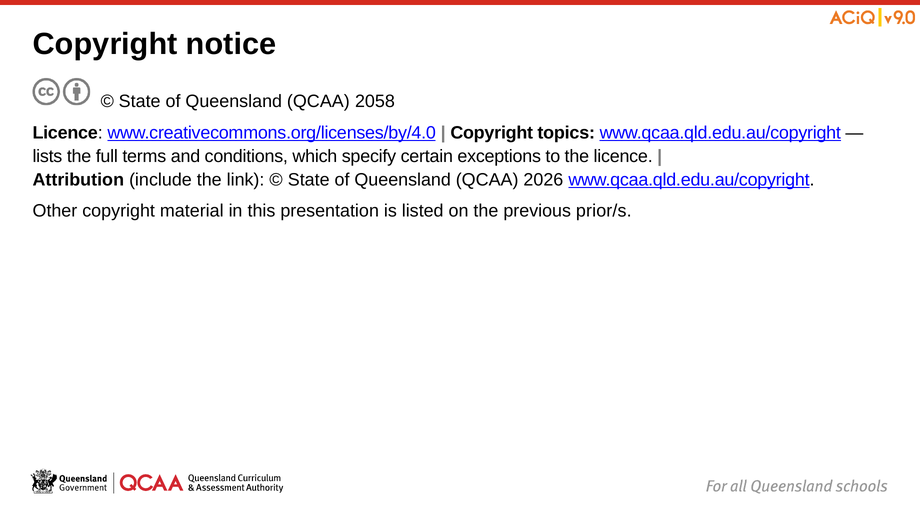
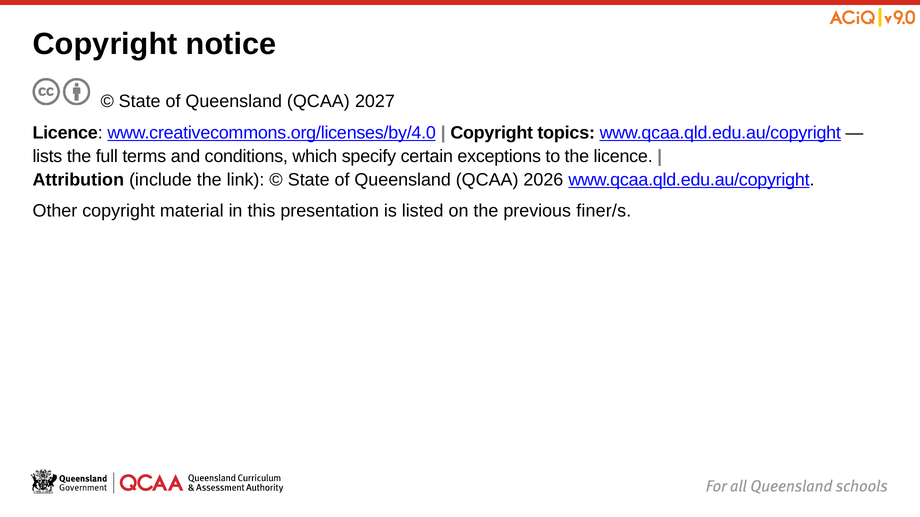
2058: 2058 -> 2027
prior/s: prior/s -> finer/s
